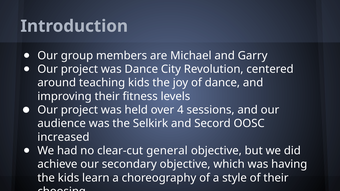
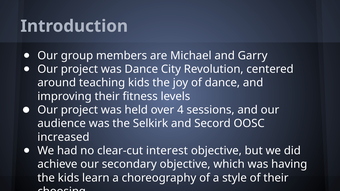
general: general -> interest
